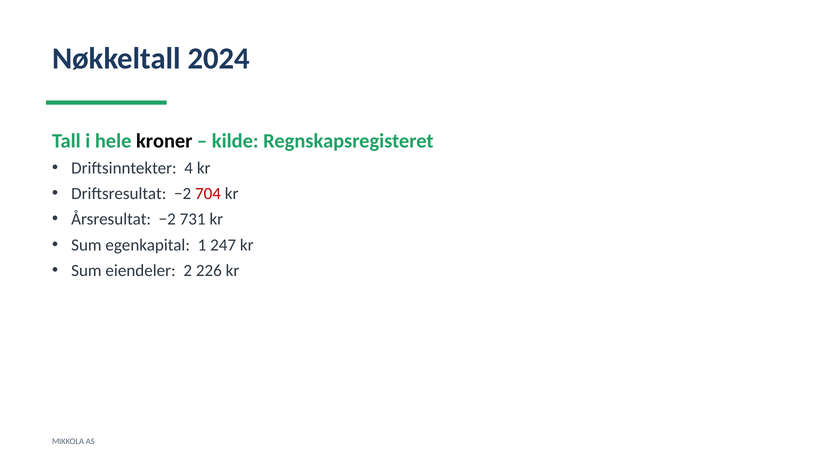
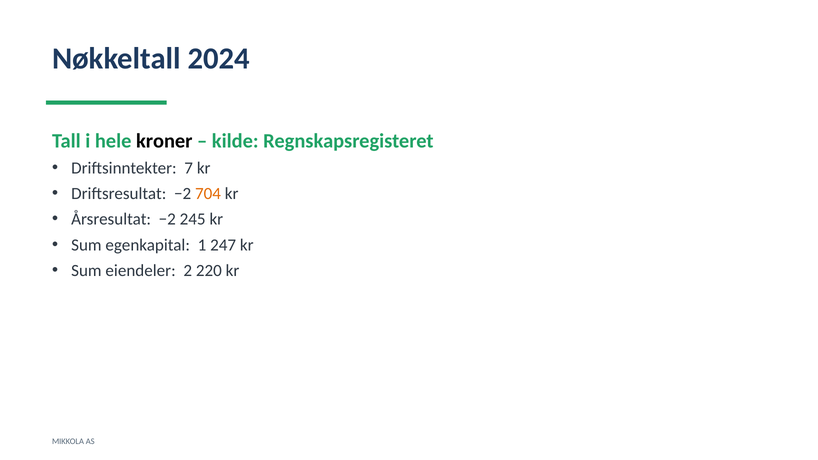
4: 4 -> 7
704 colour: red -> orange
731: 731 -> 245
226: 226 -> 220
